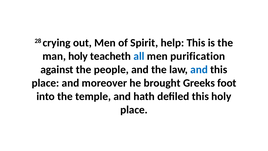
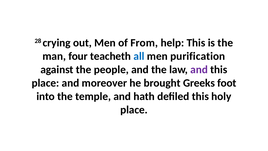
Spirit: Spirit -> From
man holy: holy -> four
and at (199, 69) colour: blue -> purple
